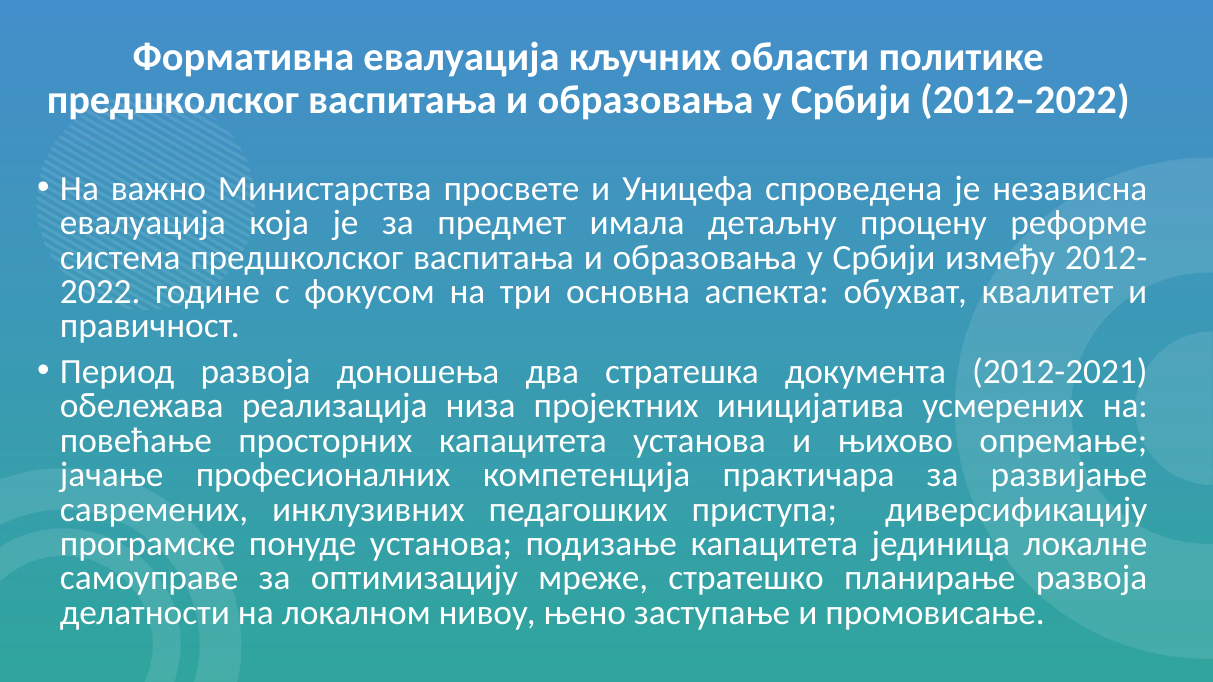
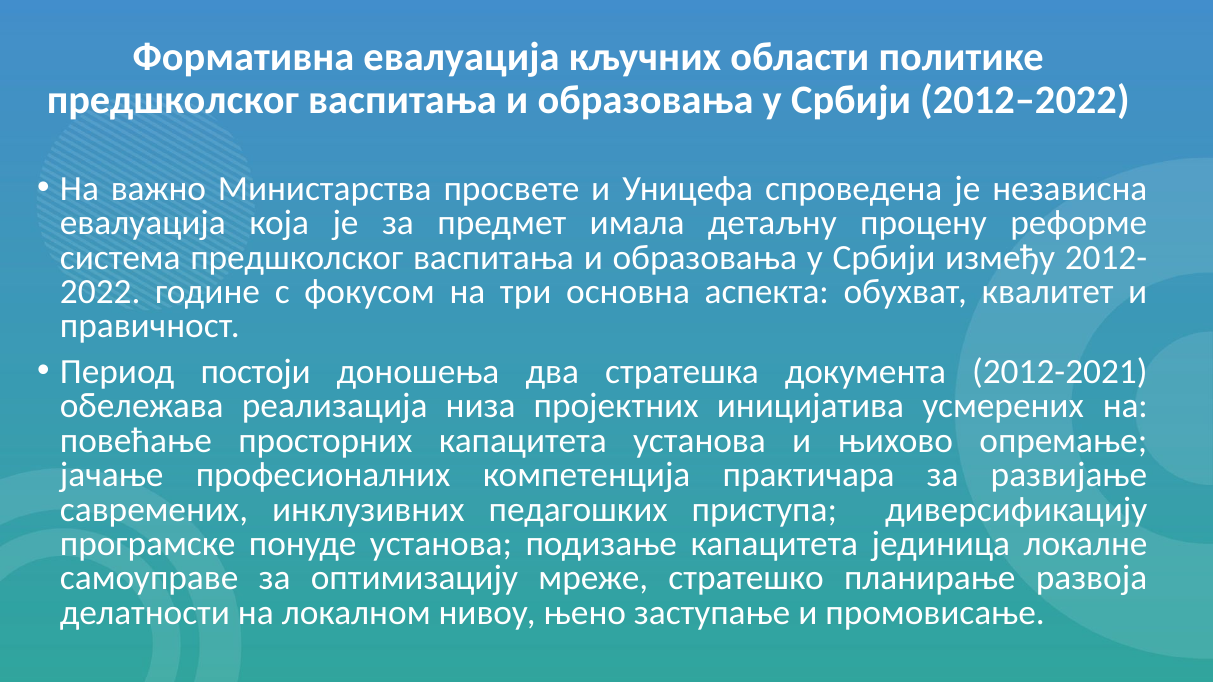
Период развоја: развоја -> постоји
